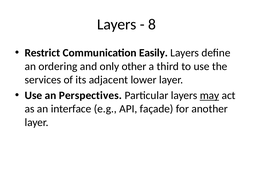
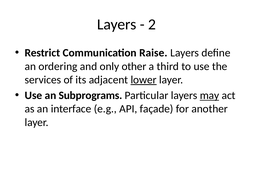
8: 8 -> 2
Easily: Easily -> Raise
lower underline: none -> present
Perspectives: Perspectives -> Subprograms
